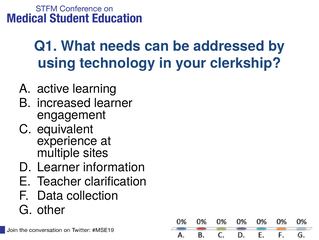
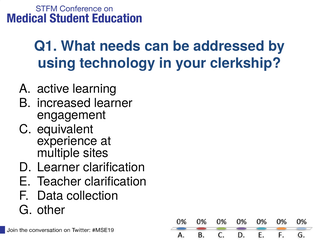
Learner information: information -> clarification
